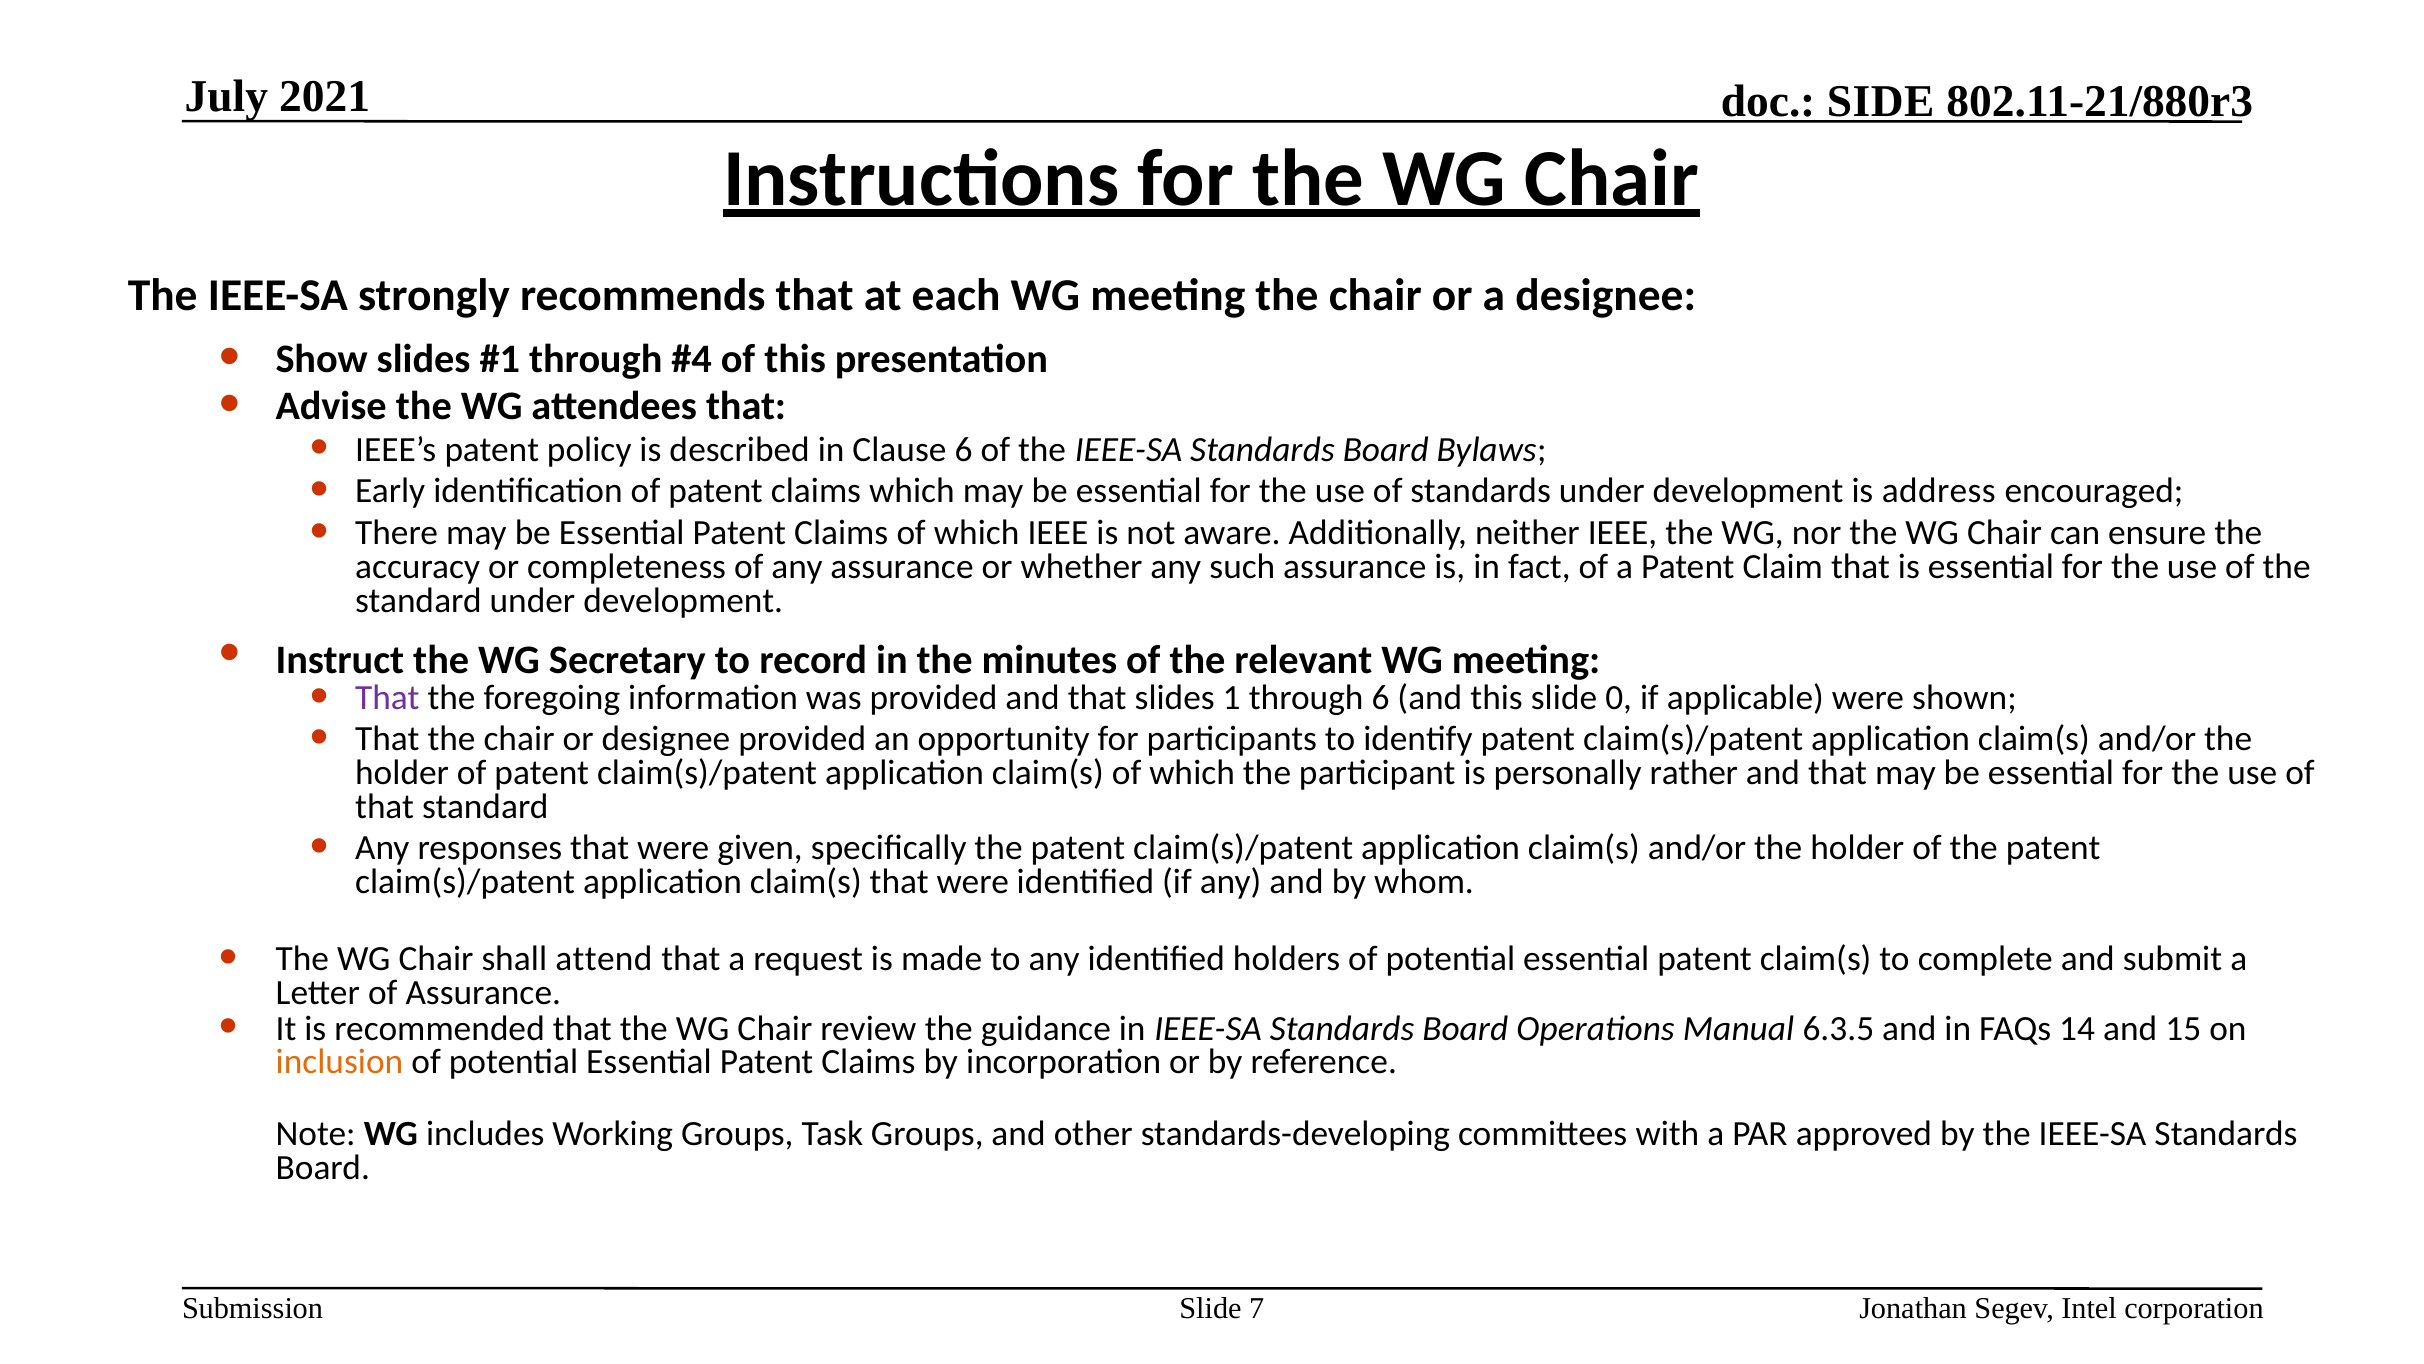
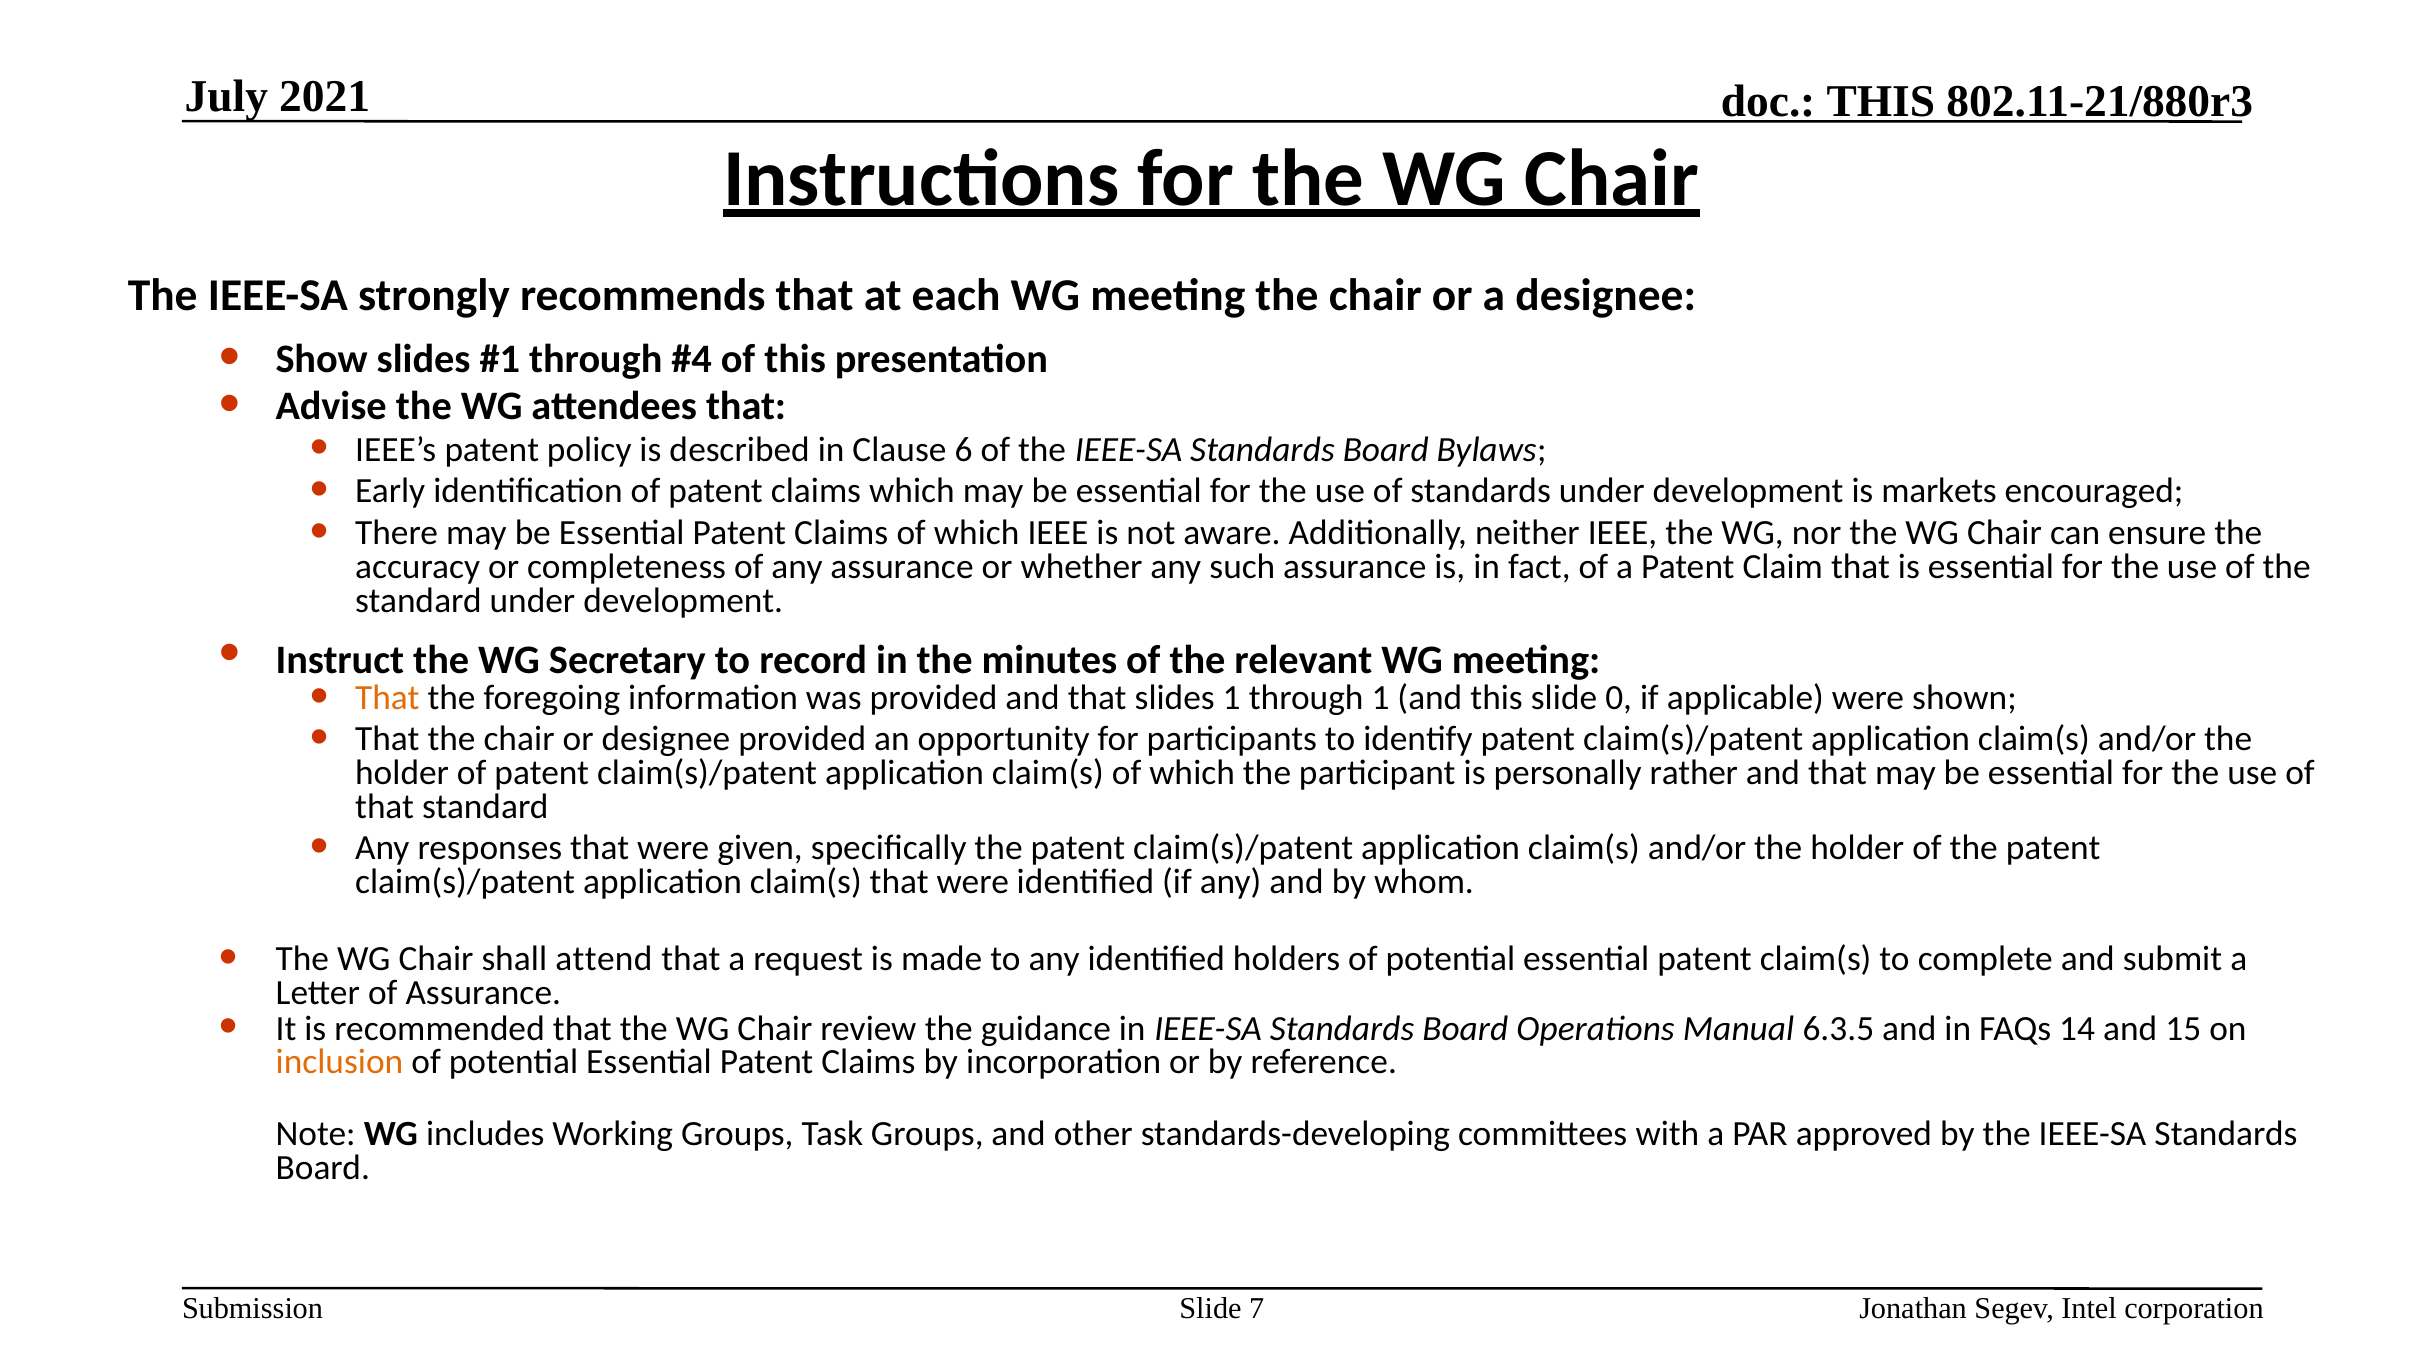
SIDE at (1881, 101): SIDE -> THIS
address: address -> markets
That at (387, 698) colour: purple -> orange
through 6: 6 -> 1
